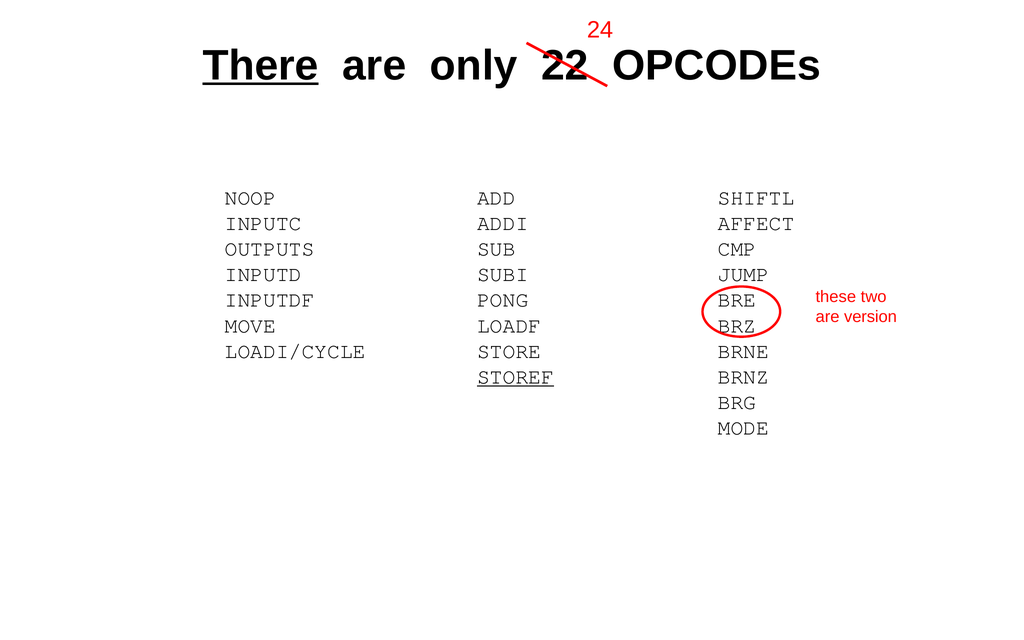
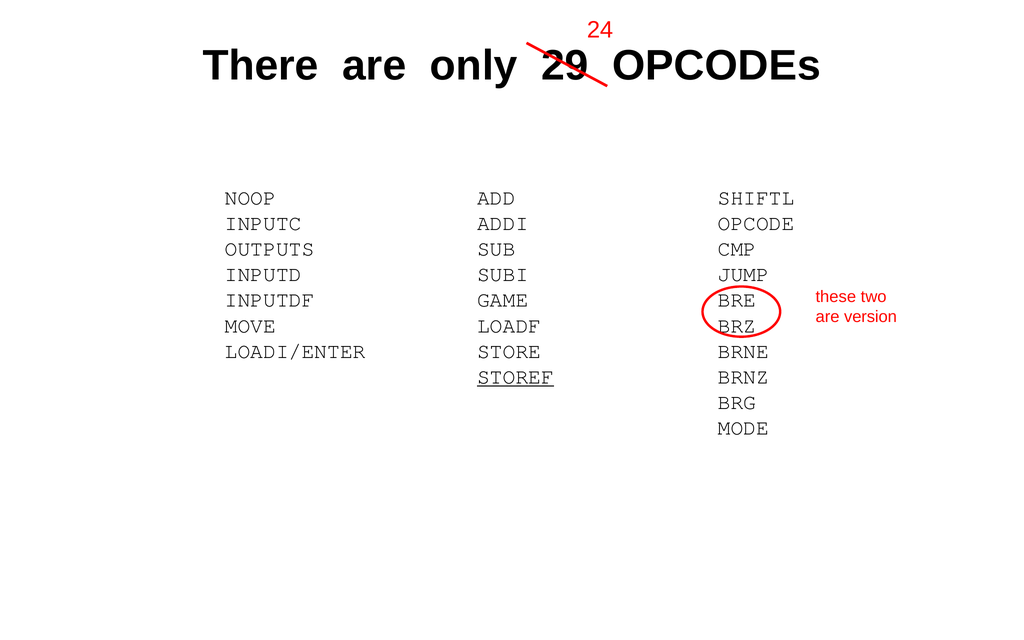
There underline: present -> none
22: 22 -> 29
AFFECT: AFFECT -> OPCODE
PONG: PONG -> GAME
LOADI/CYCLE: LOADI/CYCLE -> LOADI/ENTER
